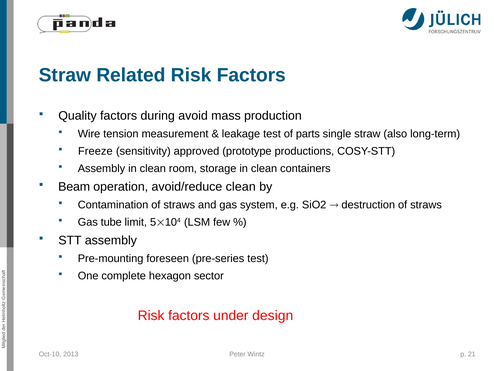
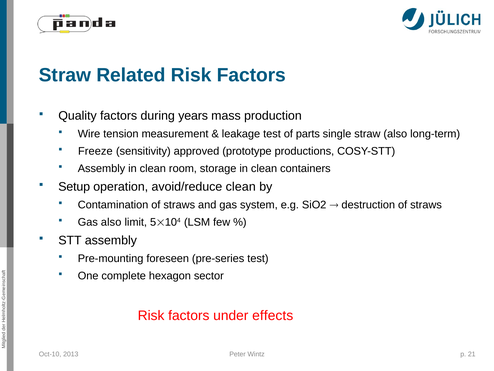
avoid: avoid -> years
Beam: Beam -> Setup
Gas tube: tube -> also
design: design -> effects
